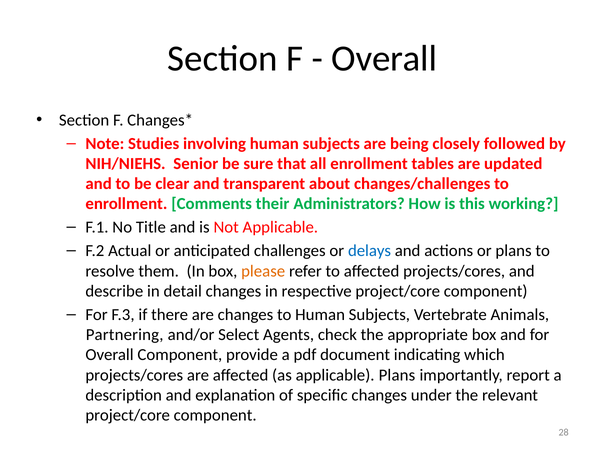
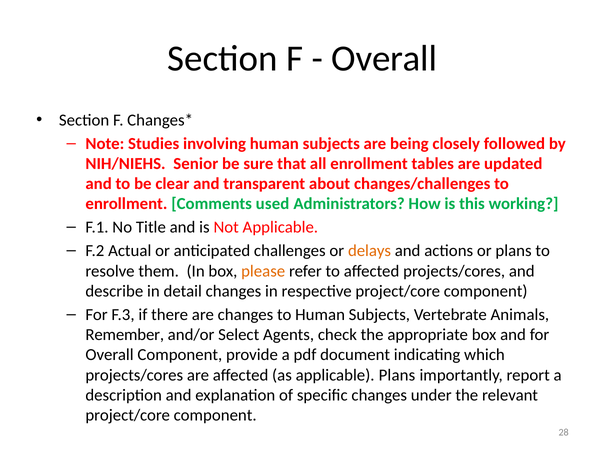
their: their -> used
delays colour: blue -> orange
Partnering: Partnering -> Remember
